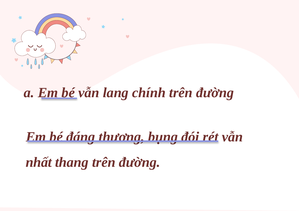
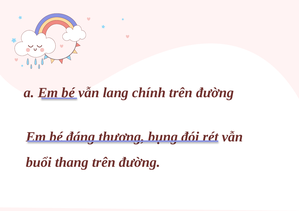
nhất: nhất -> buổi
